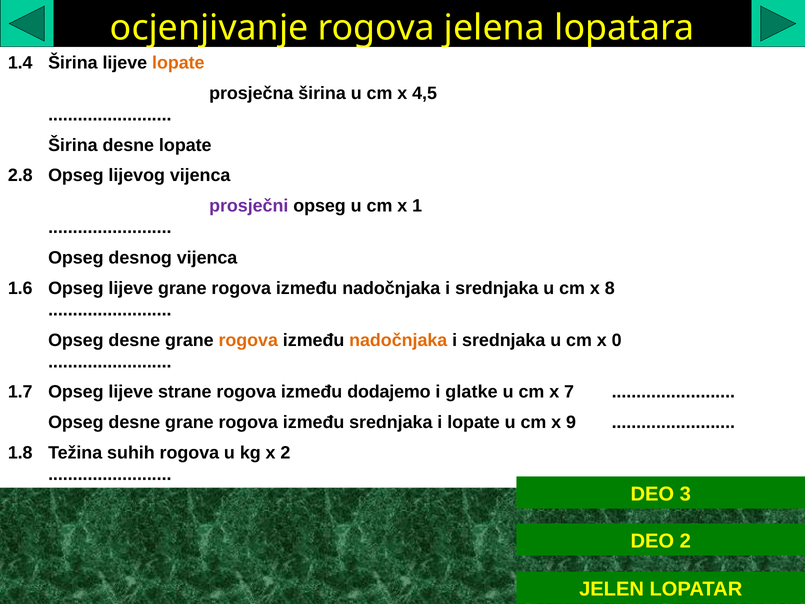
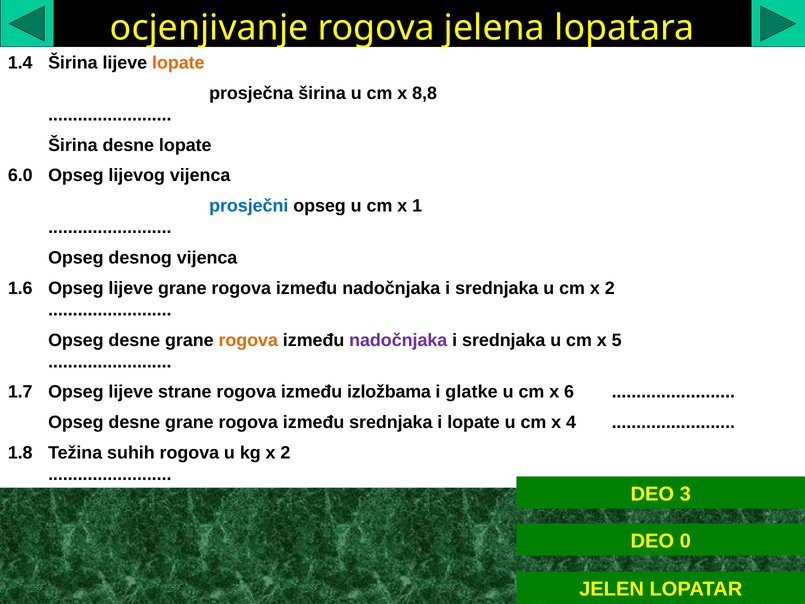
4,5: 4,5 -> 8,8
2.8: 2.8 -> 6.0
prosječni colour: purple -> blue
cm x 8: 8 -> 2
nadočnjaka at (398, 340) colour: orange -> purple
0: 0 -> 5
dodajemo: dodajemo -> izložbama
7: 7 -> 6
9: 9 -> 4
DEO 2: 2 -> 0
